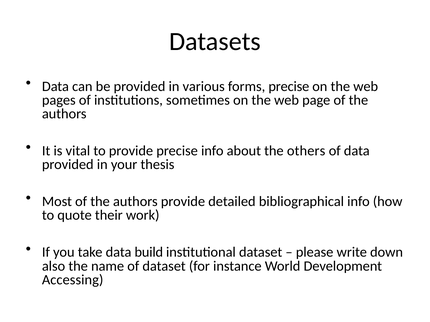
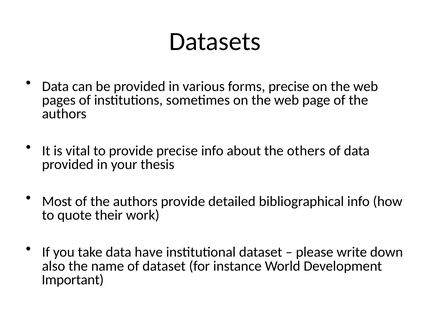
build: build -> have
Accessing: Accessing -> Important
